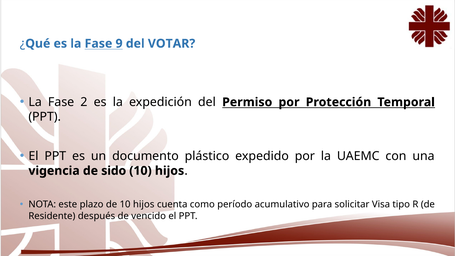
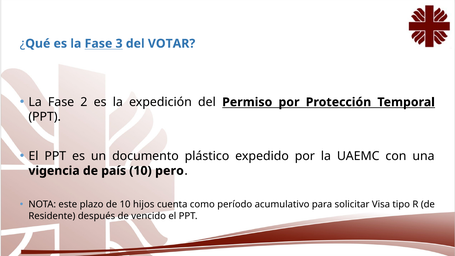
9: 9 -> 3
sido: sido -> país
hijos at (170, 171): hijos -> pero
